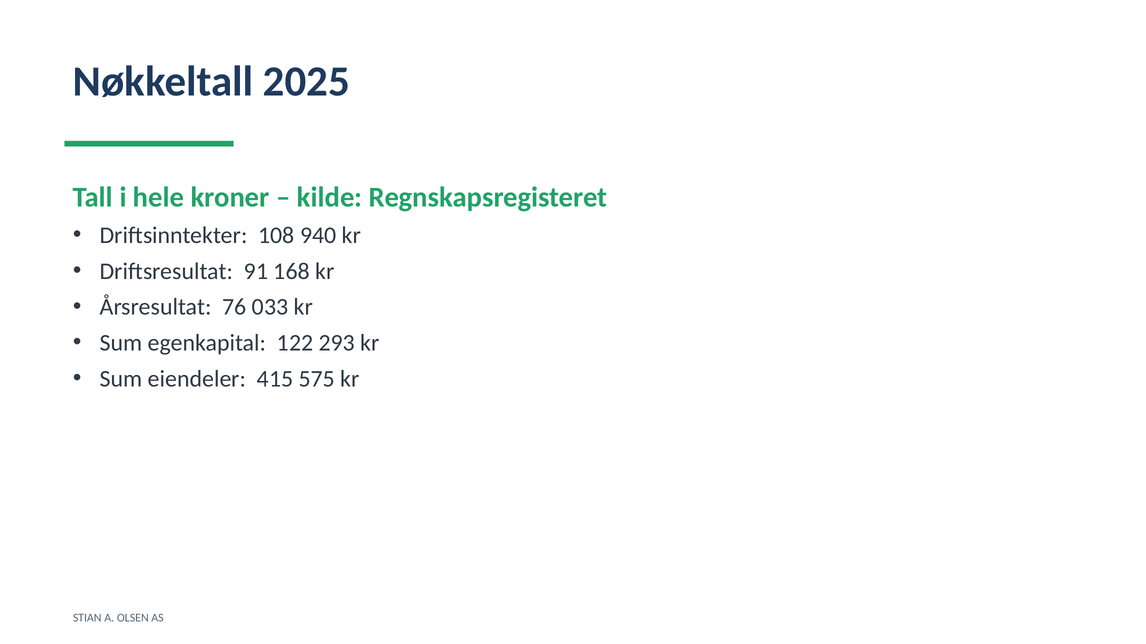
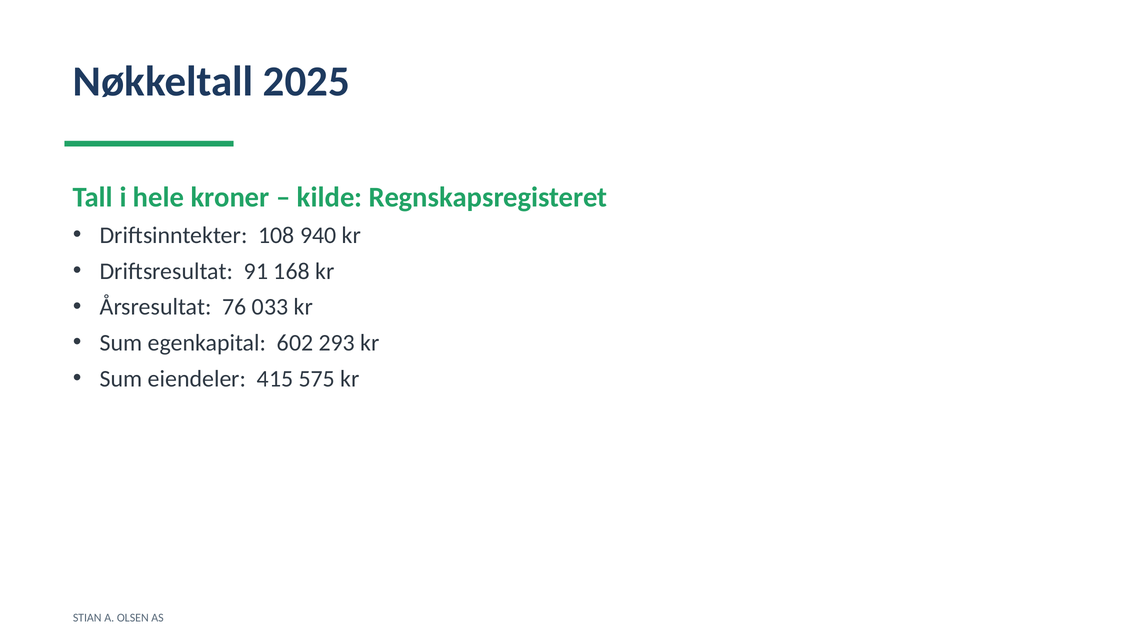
122: 122 -> 602
